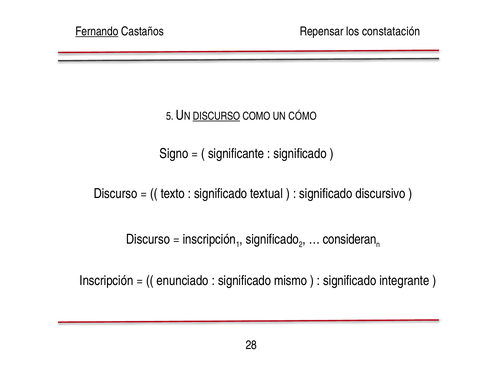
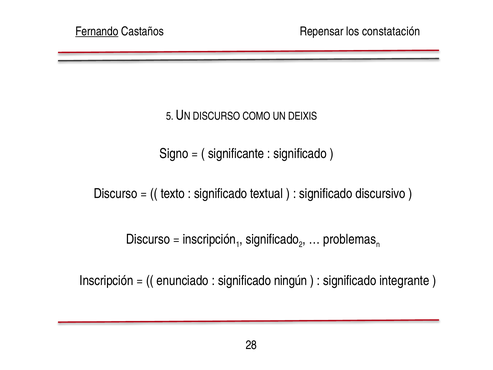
DISCURSO at (216, 116) underline: present -> none
CÓMO: CÓMO -> DEIXIS
consideran: consideran -> problemas
mismo: mismo -> ningún
